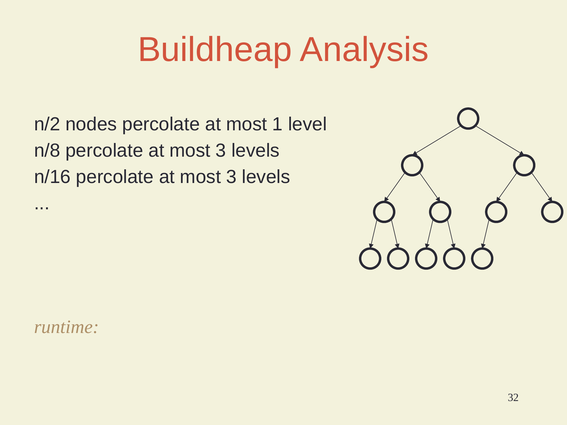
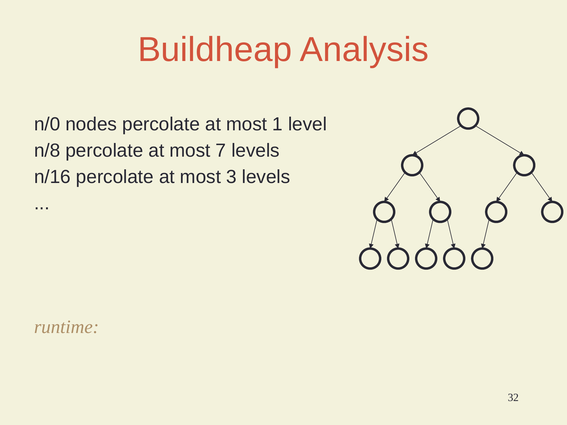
n/2: n/2 -> n/0
3 at (221, 151): 3 -> 7
